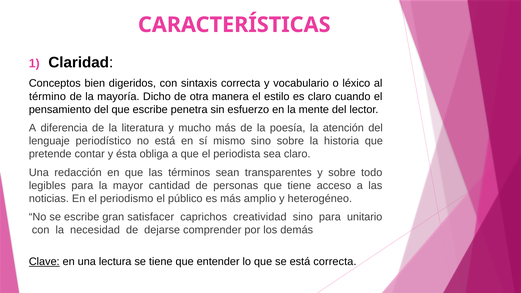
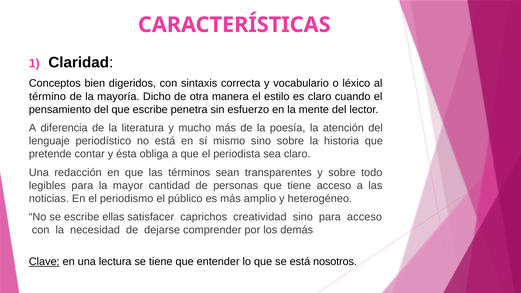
gran: gran -> ellas
para unitario: unitario -> acceso
está correcta: correcta -> nosotros
